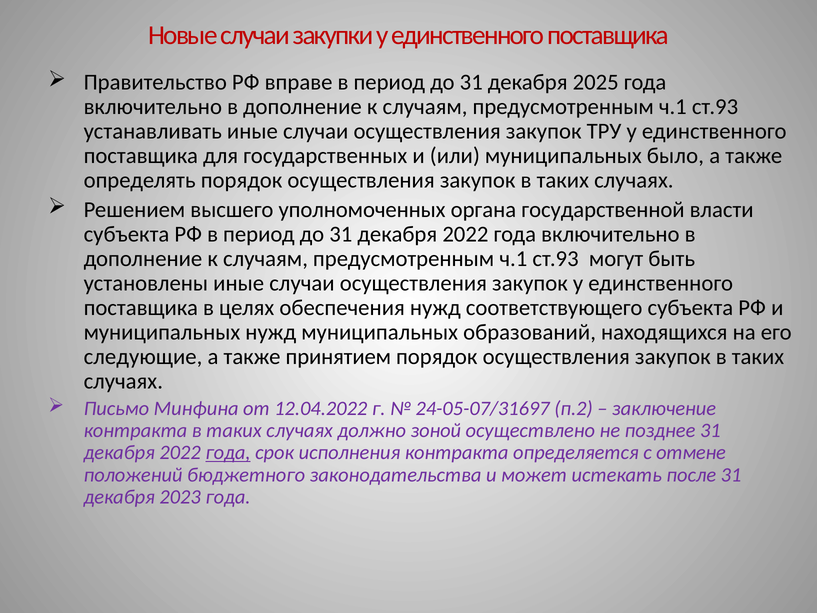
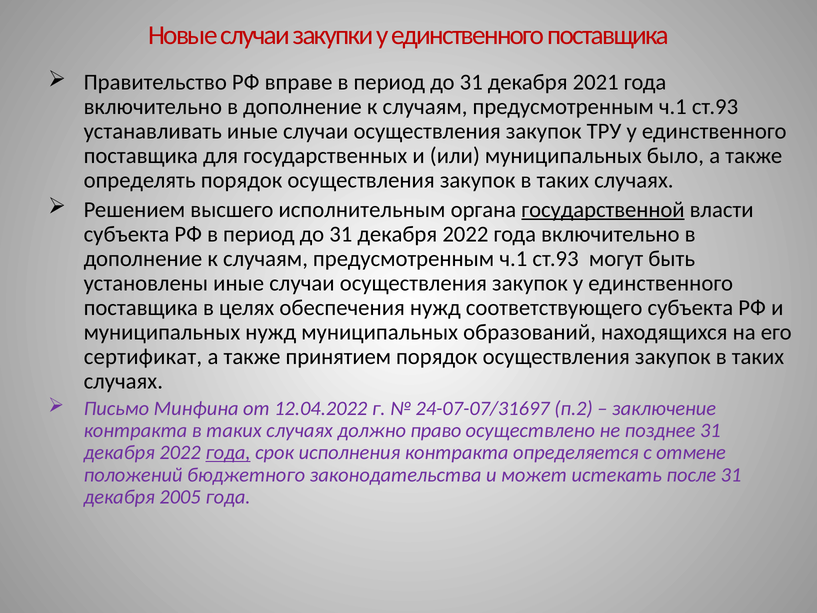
2025: 2025 -> 2021
уполномоченных: уполномоченных -> исполнительным
государственной underline: none -> present
следующие: следующие -> сертификат
24-05-07/31697: 24-05-07/31697 -> 24-07-07/31697
зоной: зоной -> право
2023: 2023 -> 2005
